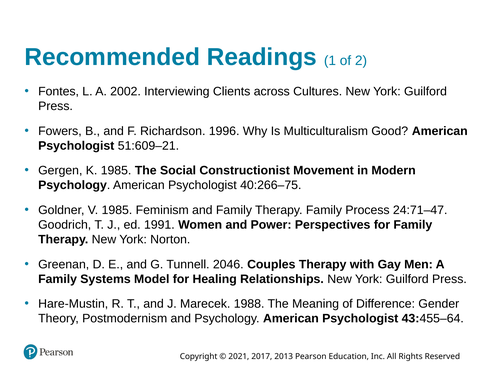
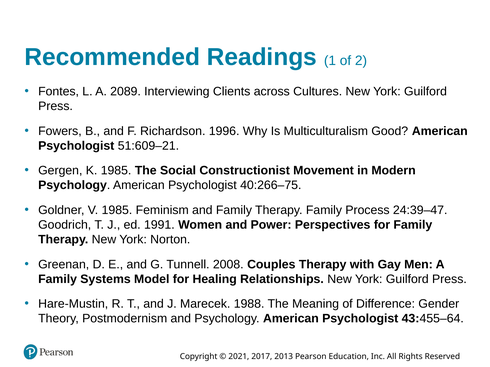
2002: 2002 -> 2089
24:71–47: 24:71–47 -> 24:39–47
2046: 2046 -> 2008
